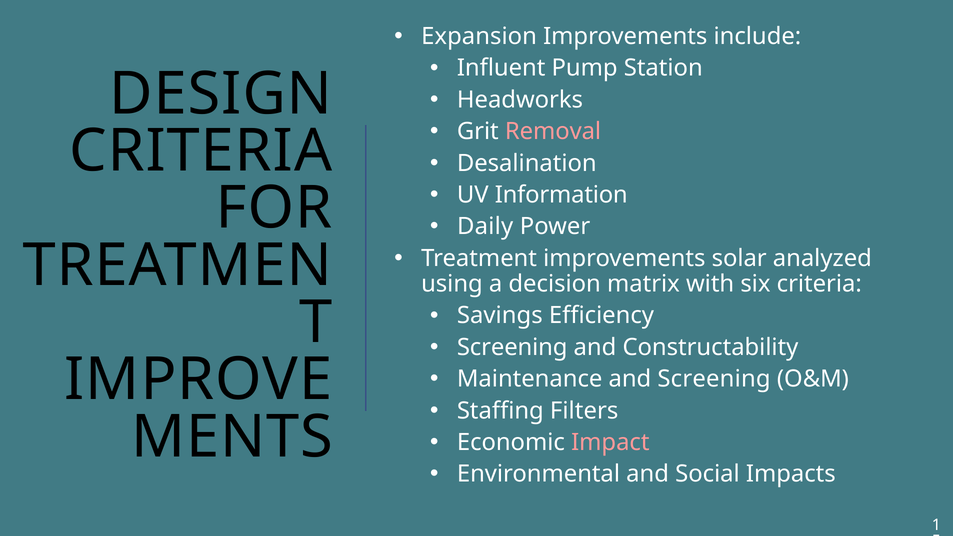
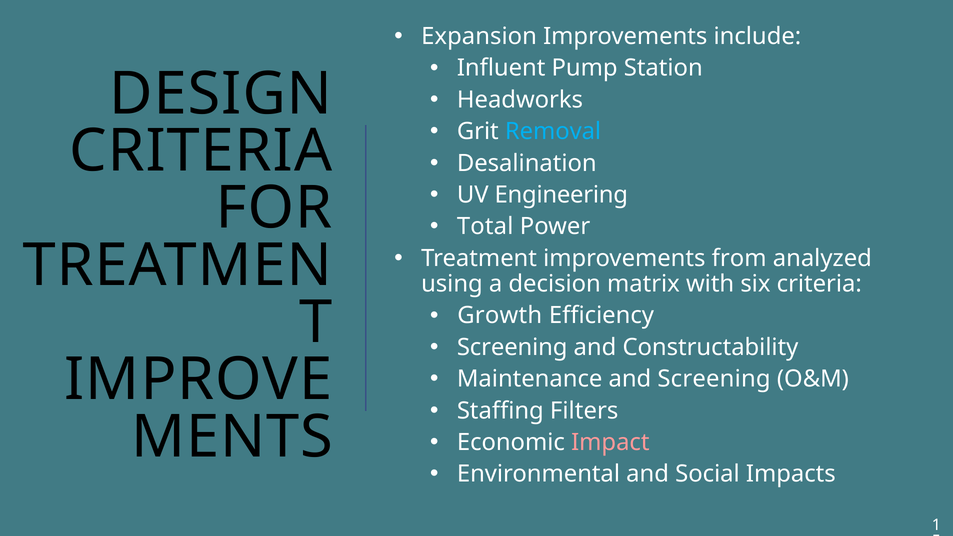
Removal colour: pink -> light blue
Information: Information -> Engineering
Daily: Daily -> Total
solar: solar -> from
Savings: Savings -> Growth
